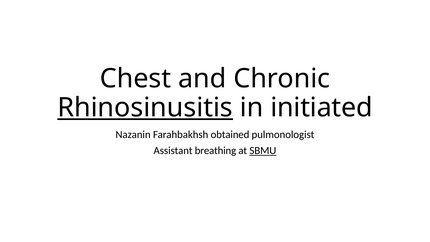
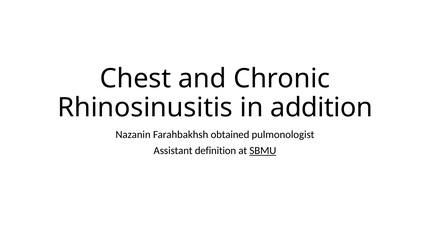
Rhinosinusitis underline: present -> none
initiated: initiated -> addition
breathing: breathing -> definition
